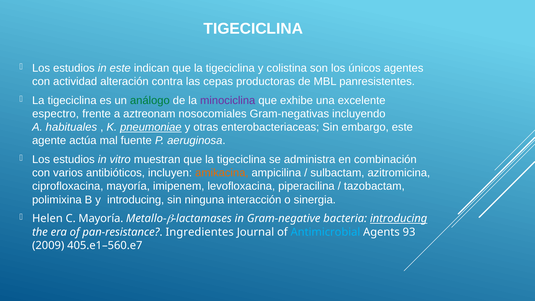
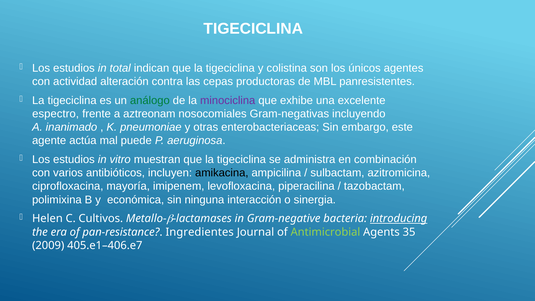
in este: este -> total
habituales: habituales -> inanimado
pneumoniae underline: present -> none
fuente: fuente -> puede
amikacina colour: orange -> black
y introducing: introducing -> económica
C Mayoría: Mayoría -> Cultivos
Antimicrobial colour: light blue -> light green
93: 93 -> 35
405.e1–560.e7: 405.e1–560.e7 -> 405.e1–406.e7
